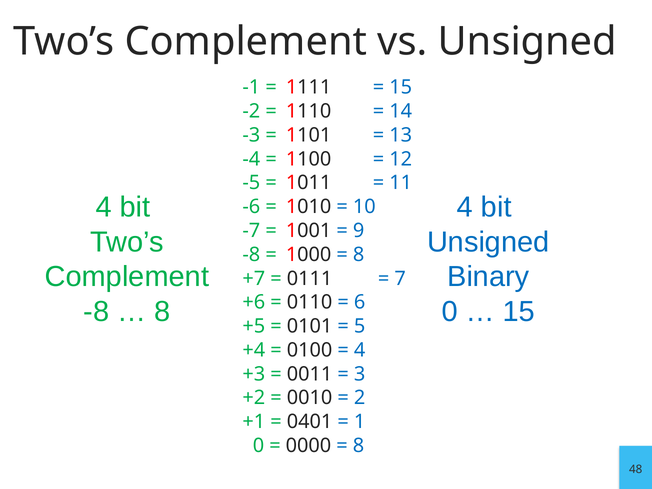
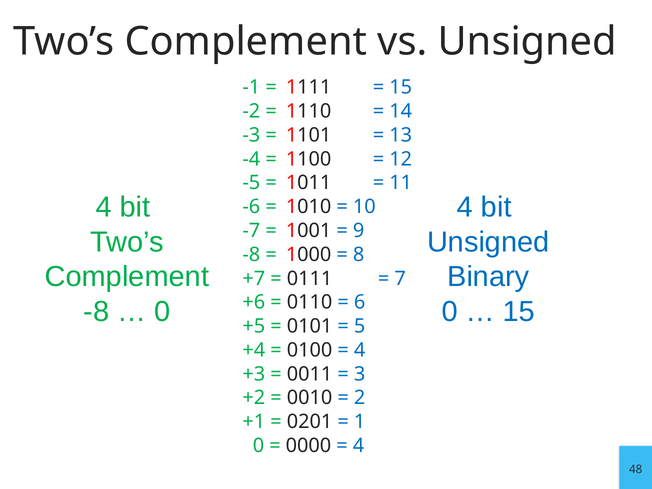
8 at (162, 312): 8 -> 0
0401: 0401 -> 0201
8 at (359, 446): 8 -> 4
